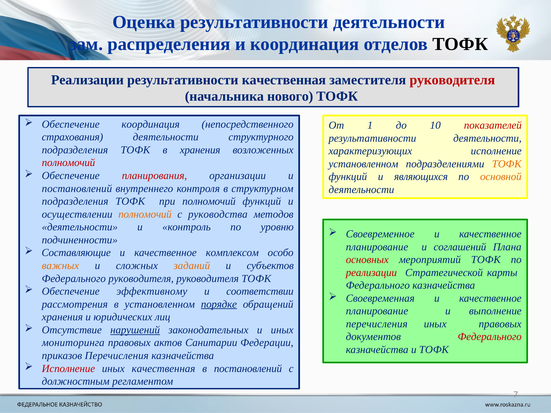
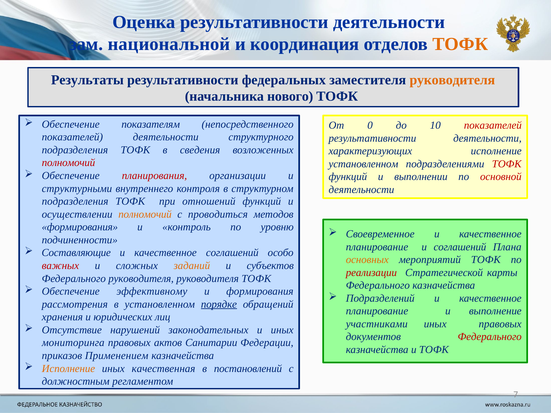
распределения: распределения -> национальной
ТОФК at (460, 44) colour: black -> orange
Реализации at (87, 80): Реализации -> Результаты
результативности качественная: качественная -> федеральных
руководителя at (452, 80) colour: red -> orange
Обеспечение координация: координация -> показателям
1: 1 -> 0
страхования at (72, 137): страхования -> показателей
в хранения: хранения -> сведения
ТОФК at (507, 164) colour: orange -> red
являющихся: являющихся -> выполнении
основной colour: orange -> red
постановлений at (77, 189): постановлений -> структурными
при полномочий: полномочий -> отношений
руководства: руководства -> проводиться
деятельности at (80, 227): деятельности -> формирования
качественное комплексом: комплексом -> соглашений
основных colour: red -> orange
важных colour: orange -> red
и соответствии: соответствии -> формирования
Своевременная: Своевременная -> Подразделений
перечисления at (377, 324): перечисления -> участниками
нарушений underline: present -> none
приказов Перечисления: Перечисления -> Применением
Исполнение at (68, 369) colour: red -> orange
